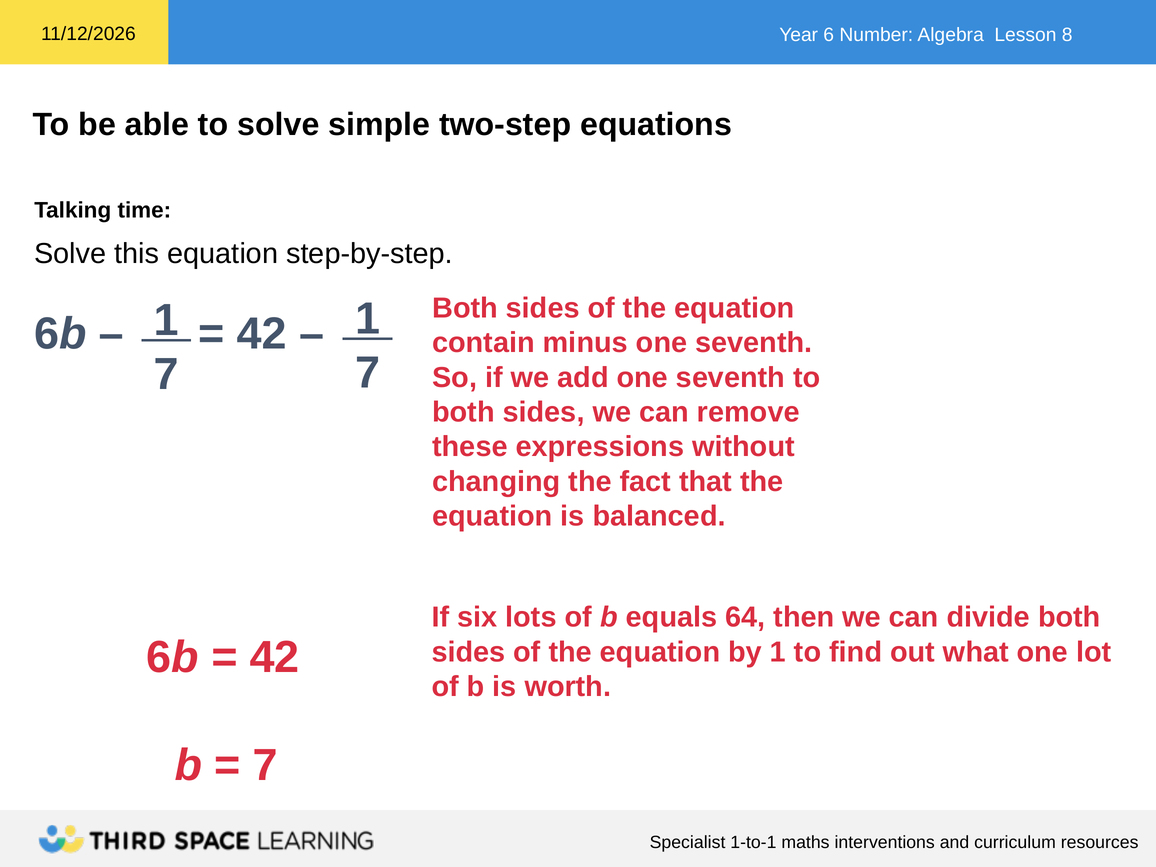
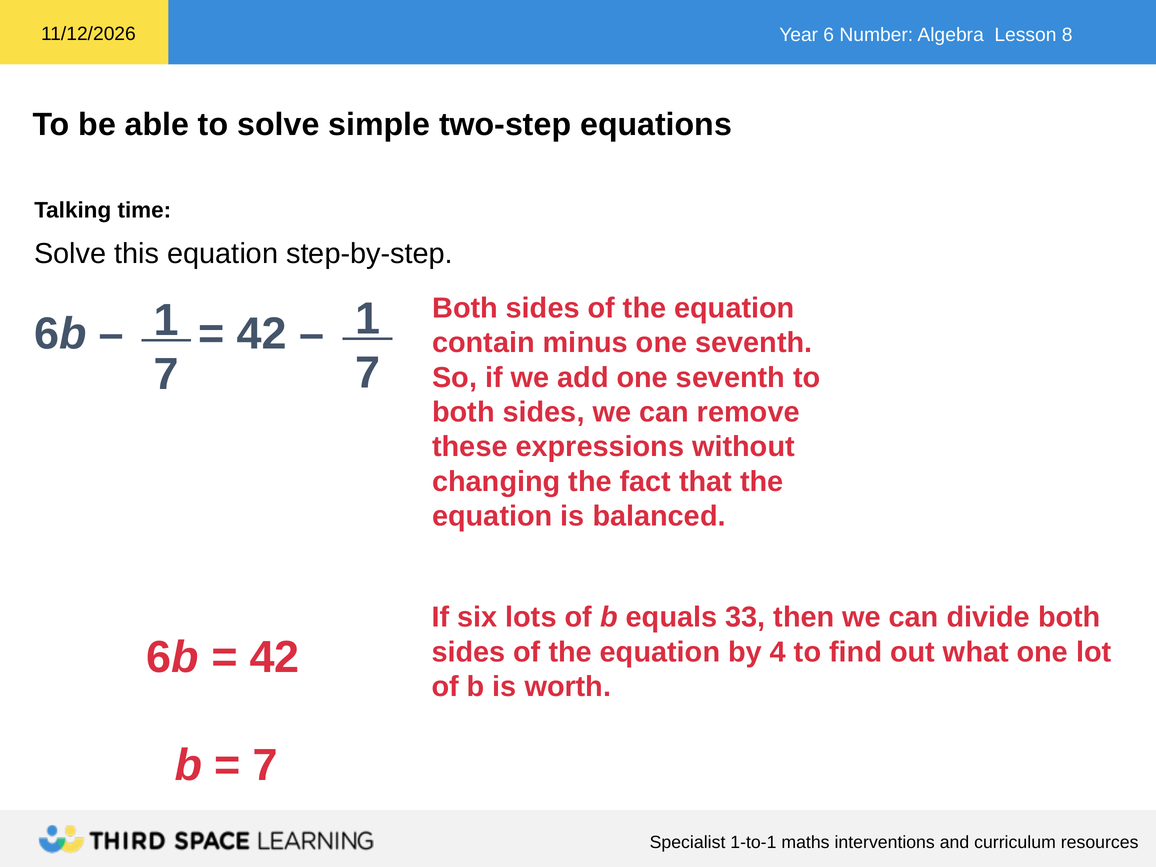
64: 64 -> 33
by 1: 1 -> 4
